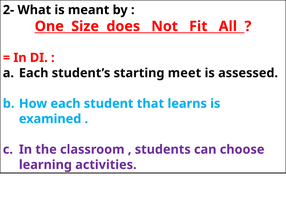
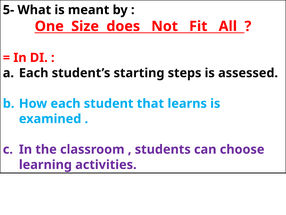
2-: 2- -> 5-
meet: meet -> steps
